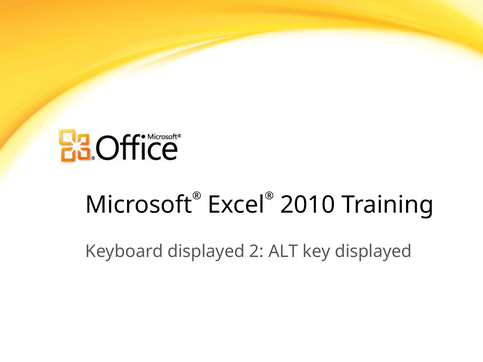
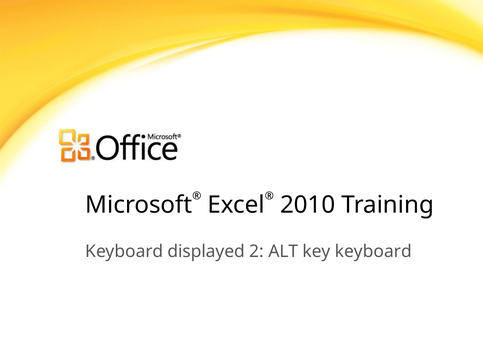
key displayed: displayed -> keyboard
